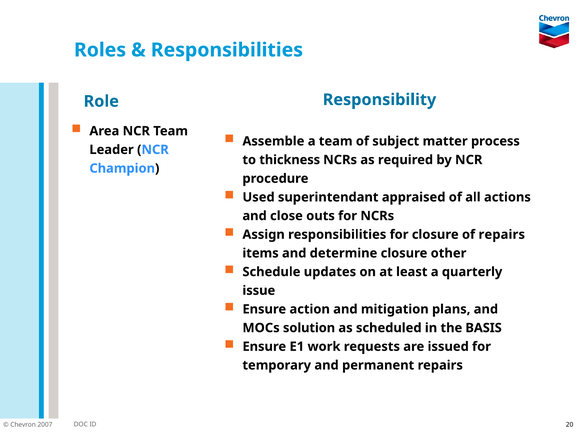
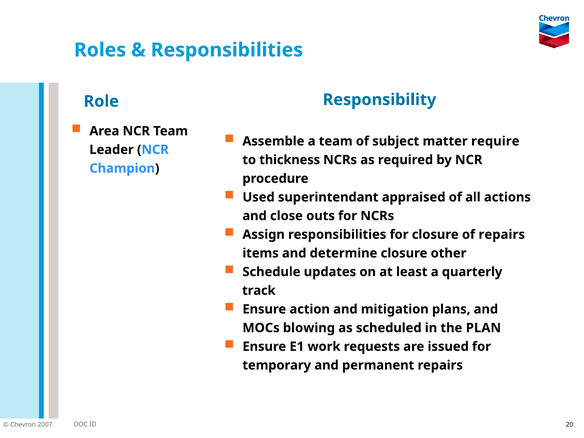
process: process -> require
issue: issue -> track
solution: solution -> blowing
BASIS: BASIS -> PLAN
